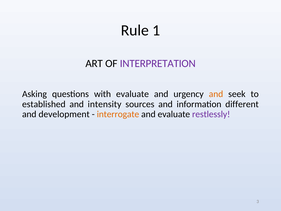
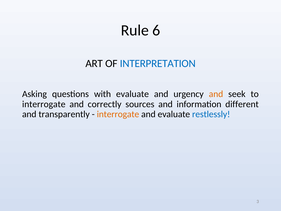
1: 1 -> 6
INTERPRETATION colour: purple -> blue
established at (44, 104): established -> interrogate
intensity: intensity -> correctly
development: development -> transparently
restlessly colour: purple -> blue
